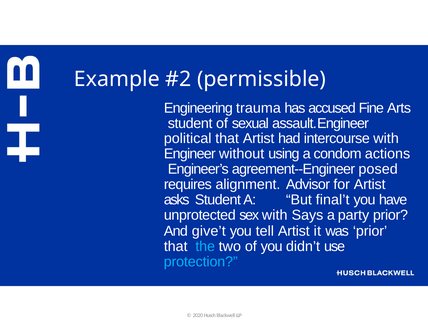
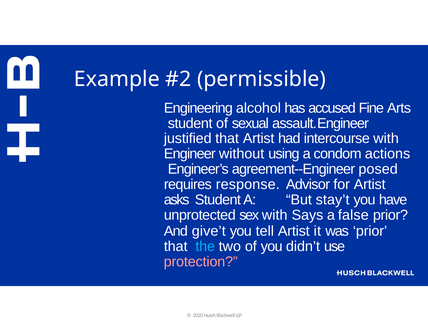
trauma: trauma -> alcohol
political: political -> justified
alignment: alignment -> response
final’t: final’t -> stay’t
party: party -> false
protection colour: light blue -> pink
